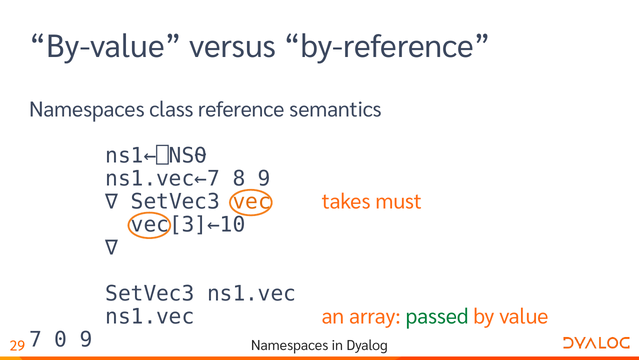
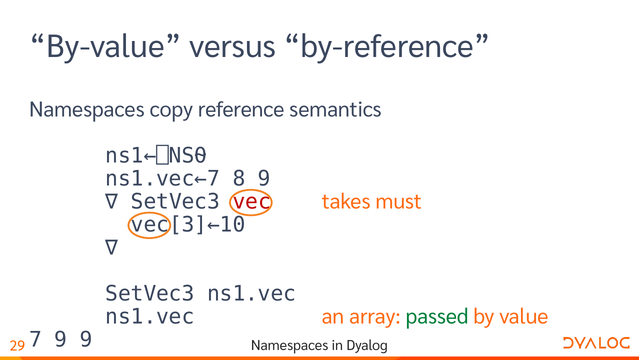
class: class -> copy
vec colour: orange -> red
7 0: 0 -> 9
